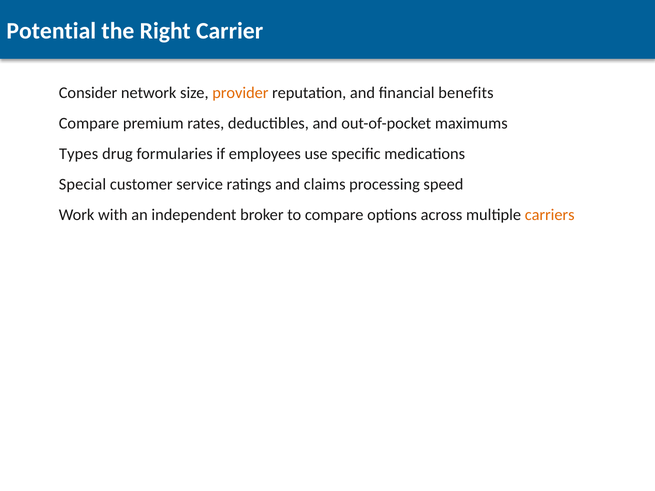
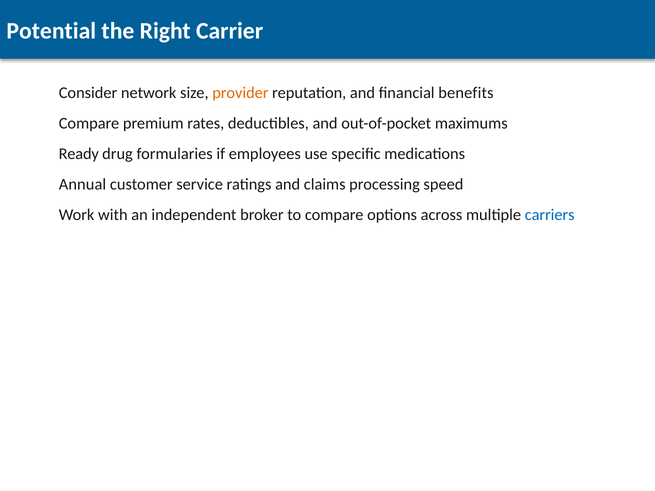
Types: Types -> Ready
Special: Special -> Annual
carriers colour: orange -> blue
